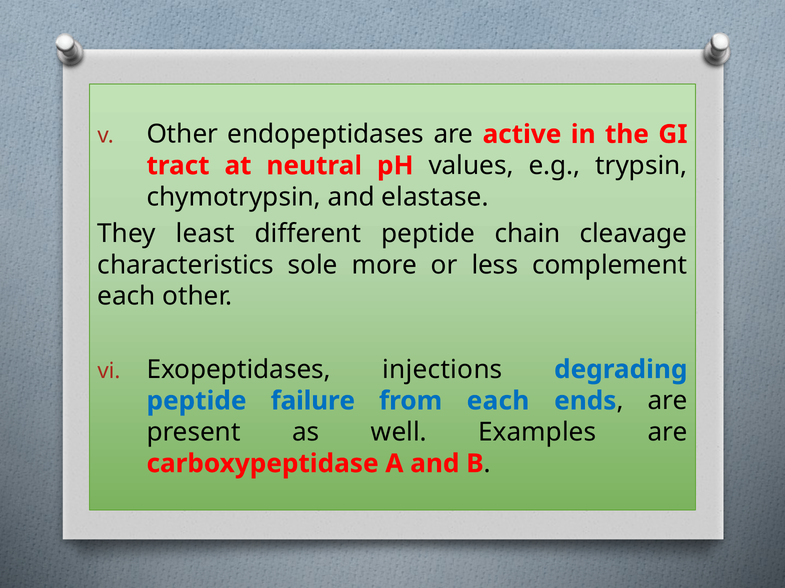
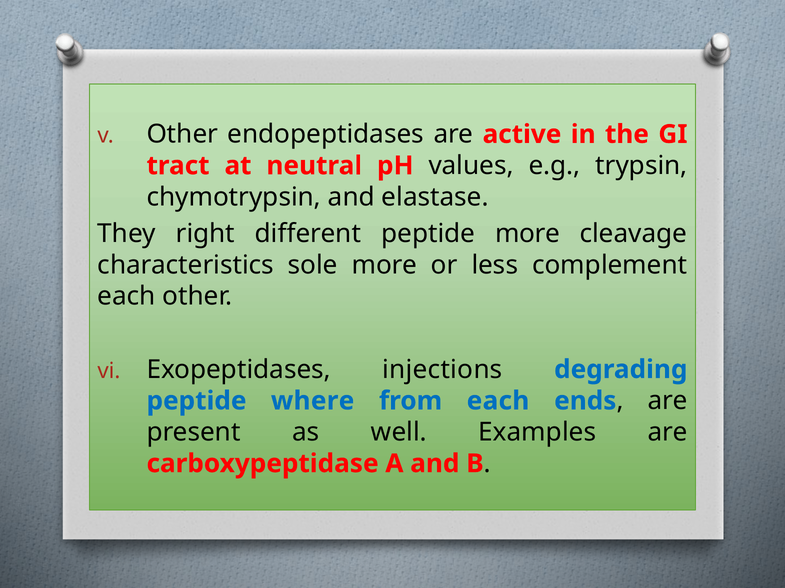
least: least -> right
peptide chain: chain -> more
failure: failure -> where
